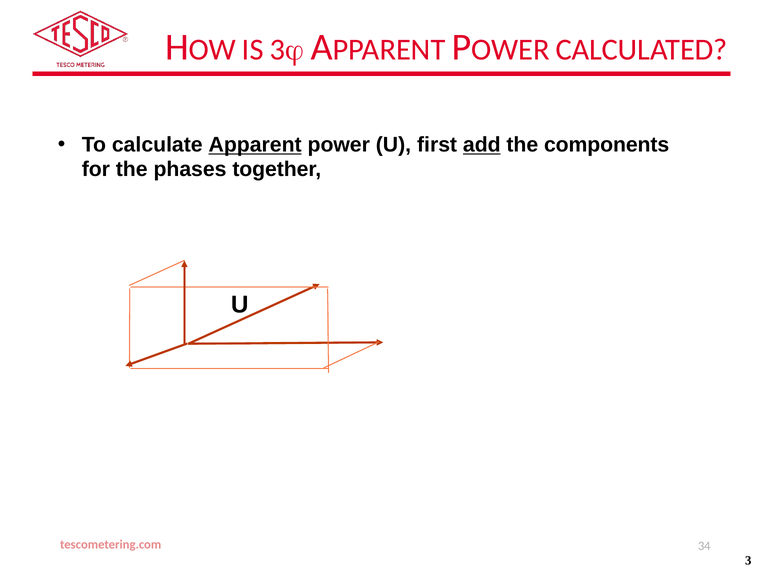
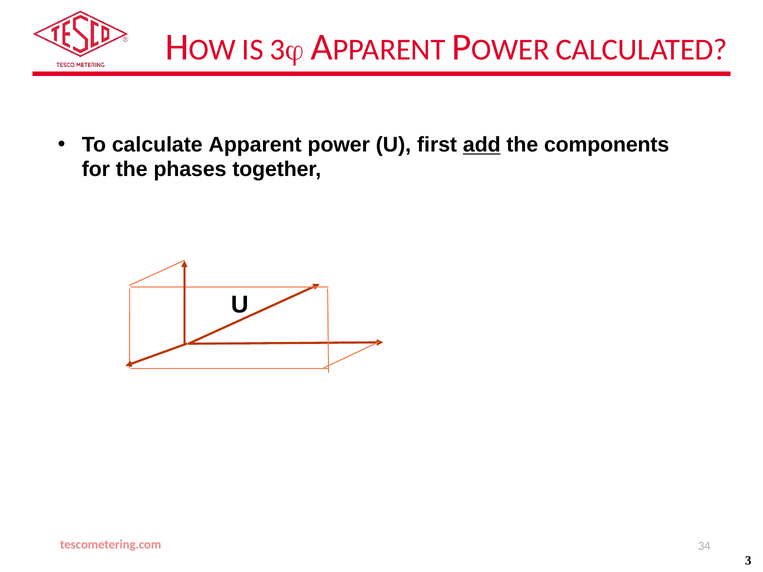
Apparent underline: present -> none
